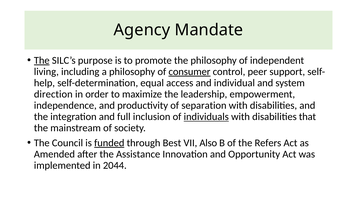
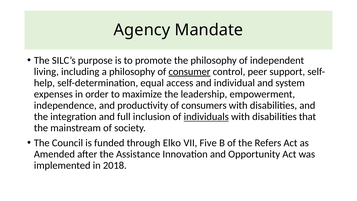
The at (42, 60) underline: present -> none
direction: direction -> expenses
separation: separation -> consumers
funded underline: present -> none
Best: Best -> Elko
Also: Also -> Five
2044: 2044 -> 2018
